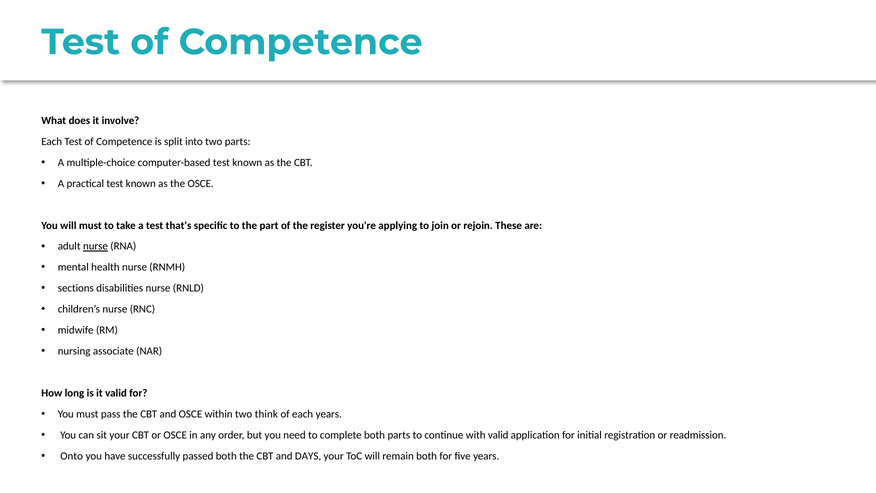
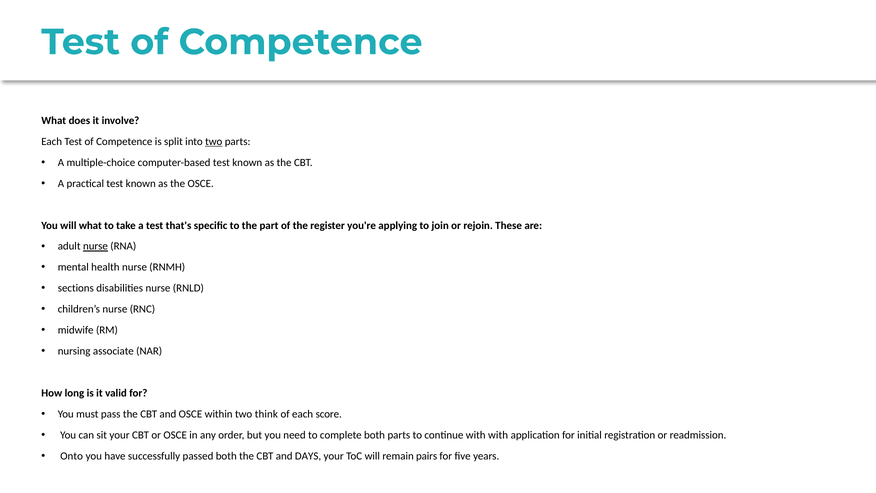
two at (214, 141) underline: none -> present
will must: must -> what
each years: years -> score
with valid: valid -> with
remain both: both -> pairs
